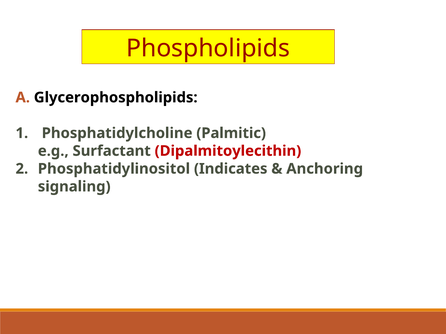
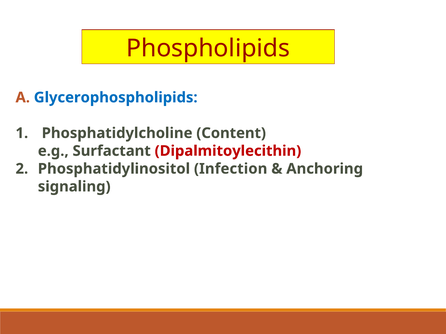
Glycerophospholipids colour: black -> blue
Palmitic: Palmitic -> Content
Indicates: Indicates -> Infection
